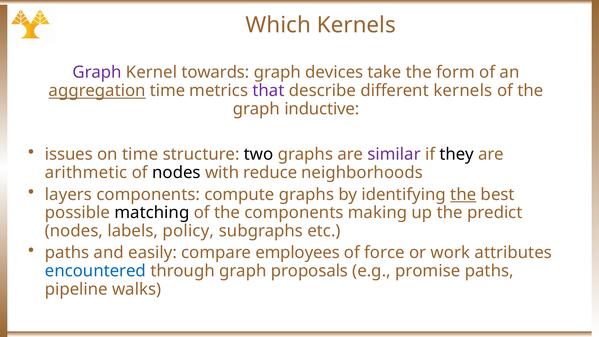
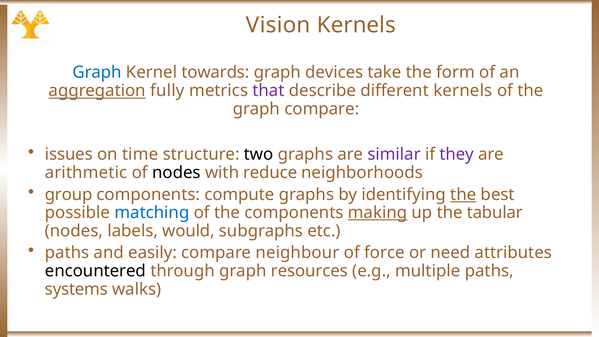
Which: Which -> Vision
Graph at (97, 72) colour: purple -> blue
aggregation time: time -> fully
graph inductive: inductive -> compare
they colour: black -> purple
layers: layers -> group
matching colour: black -> blue
making underline: none -> present
predict: predict -> tabular
policy: policy -> would
employees: employees -> neighbour
work: work -> need
encountered colour: blue -> black
proposals: proposals -> resources
promise: promise -> multiple
pipeline: pipeline -> systems
